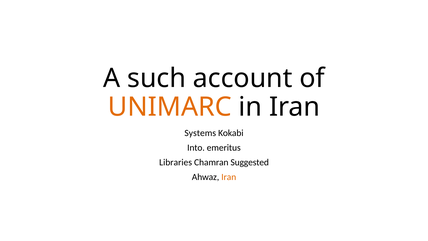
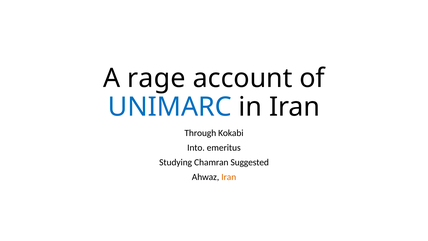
such: such -> rage
UNIMARC colour: orange -> blue
Systems: Systems -> Through
Libraries: Libraries -> Studying
